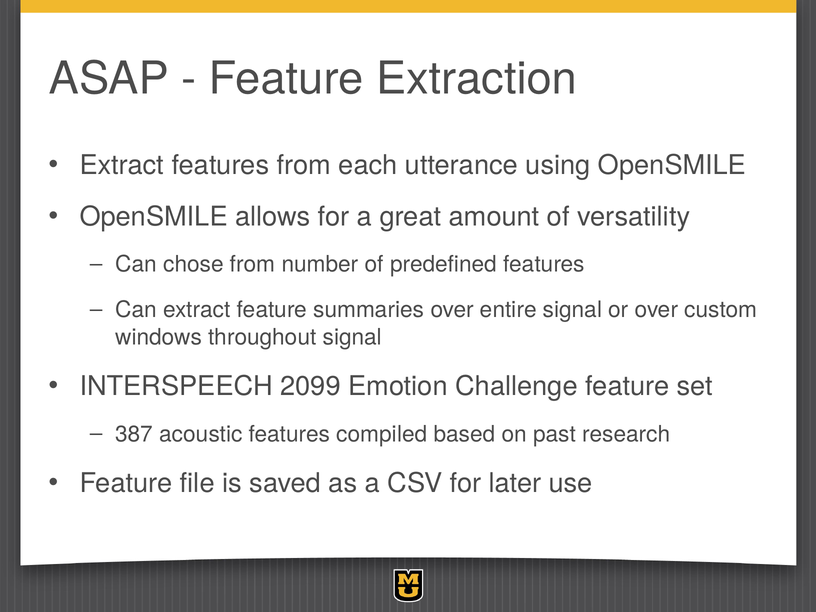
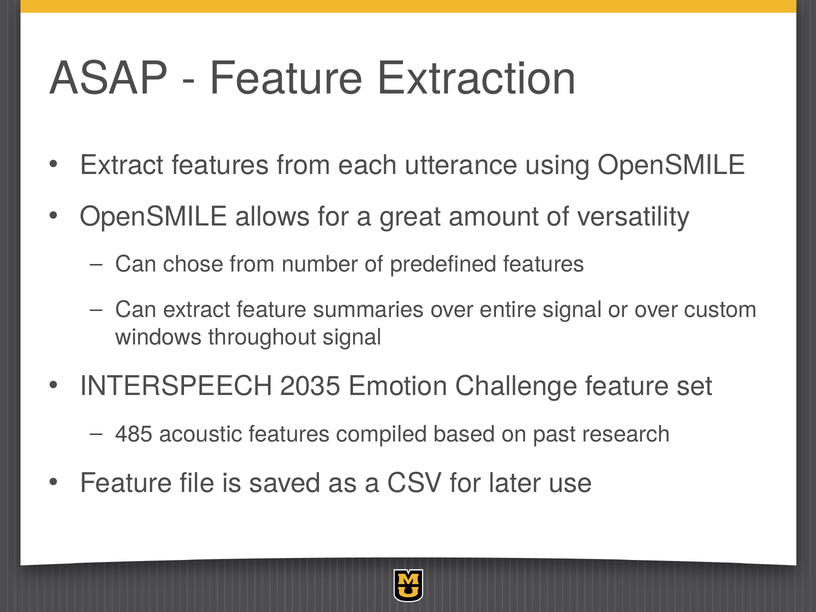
2099: 2099 -> 2035
387: 387 -> 485
